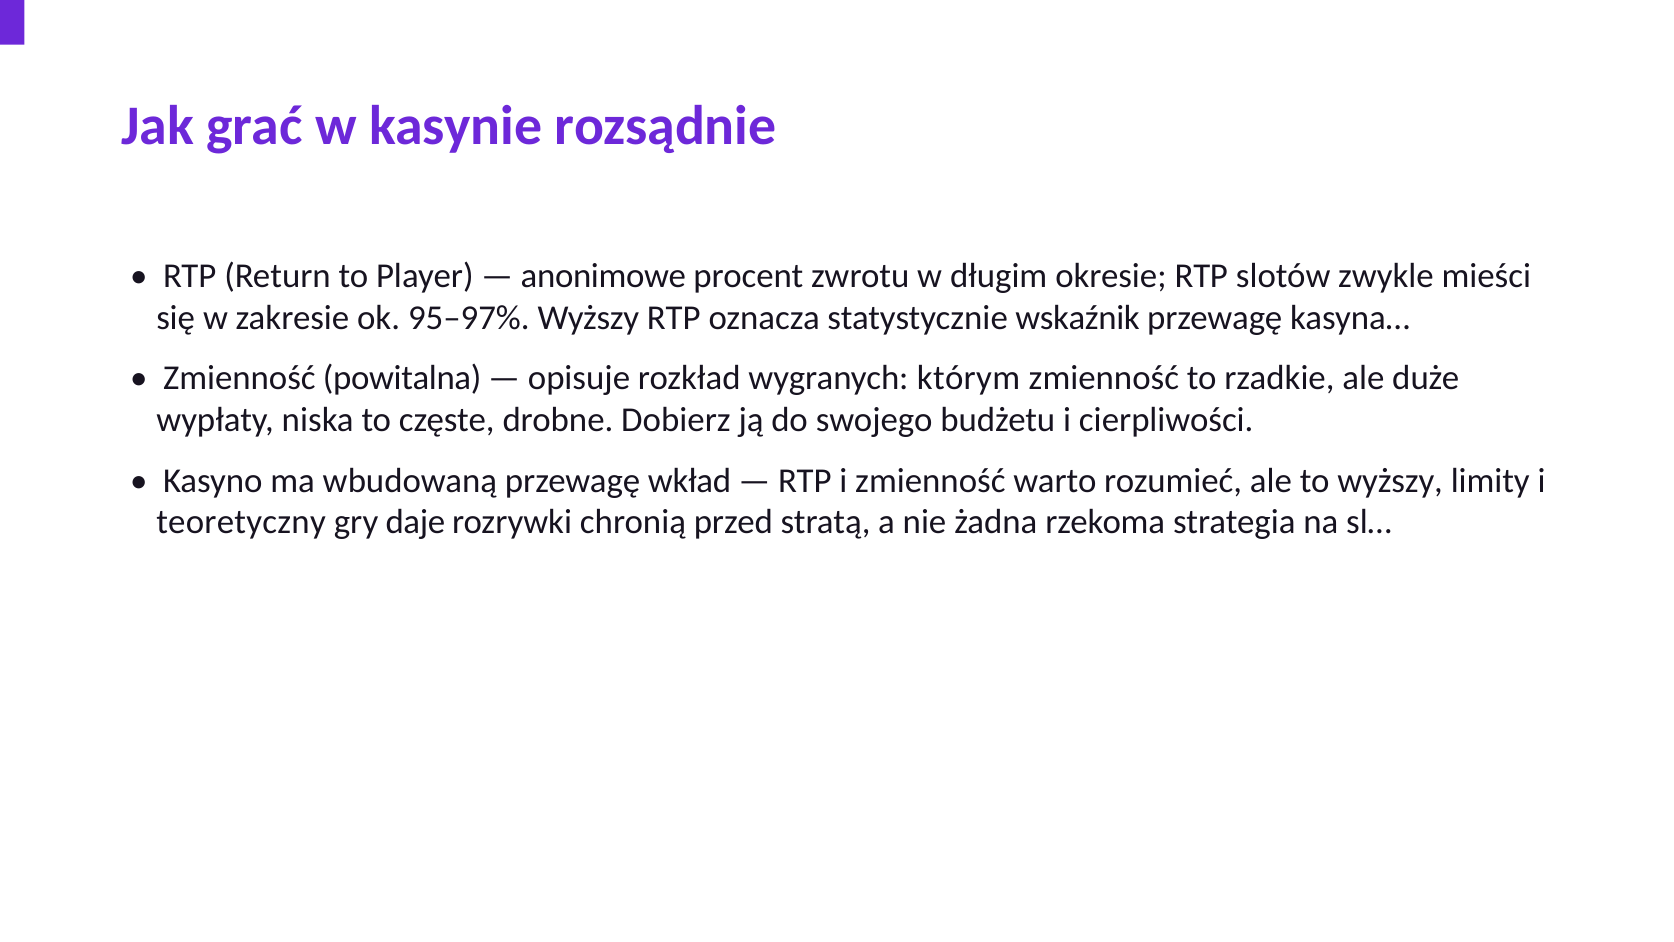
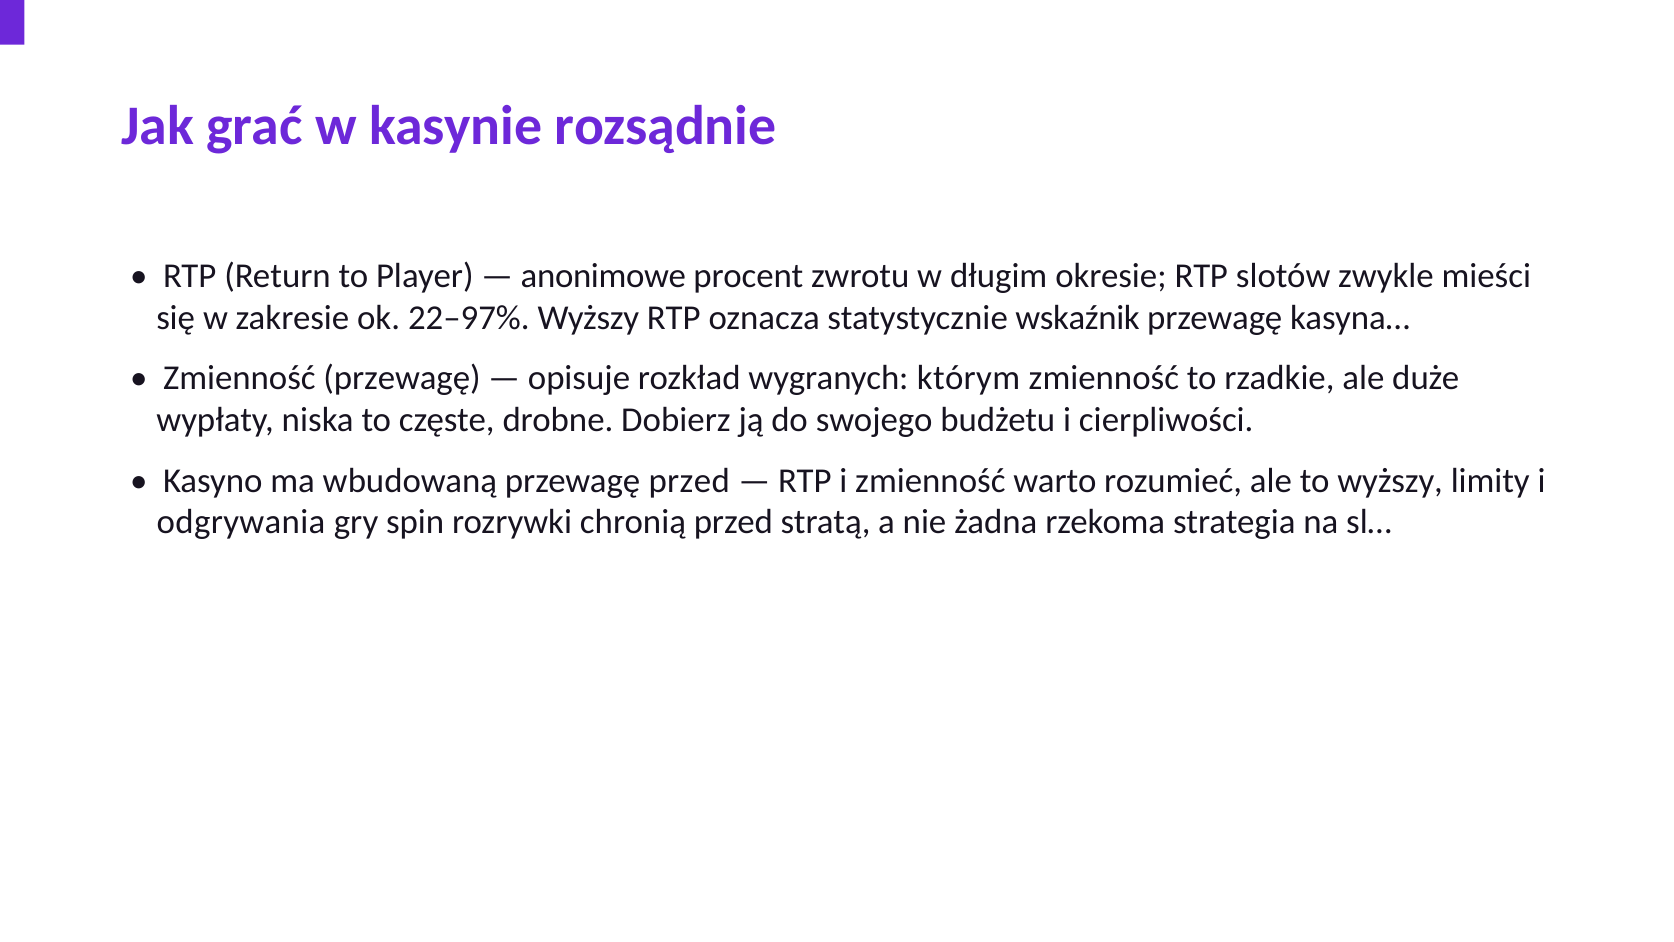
95–97%: 95–97% -> 22–97%
Zmienność powitalna: powitalna -> przewagę
przewagę wkład: wkład -> przed
teoretyczny: teoretyczny -> odgrywania
daje: daje -> spin
